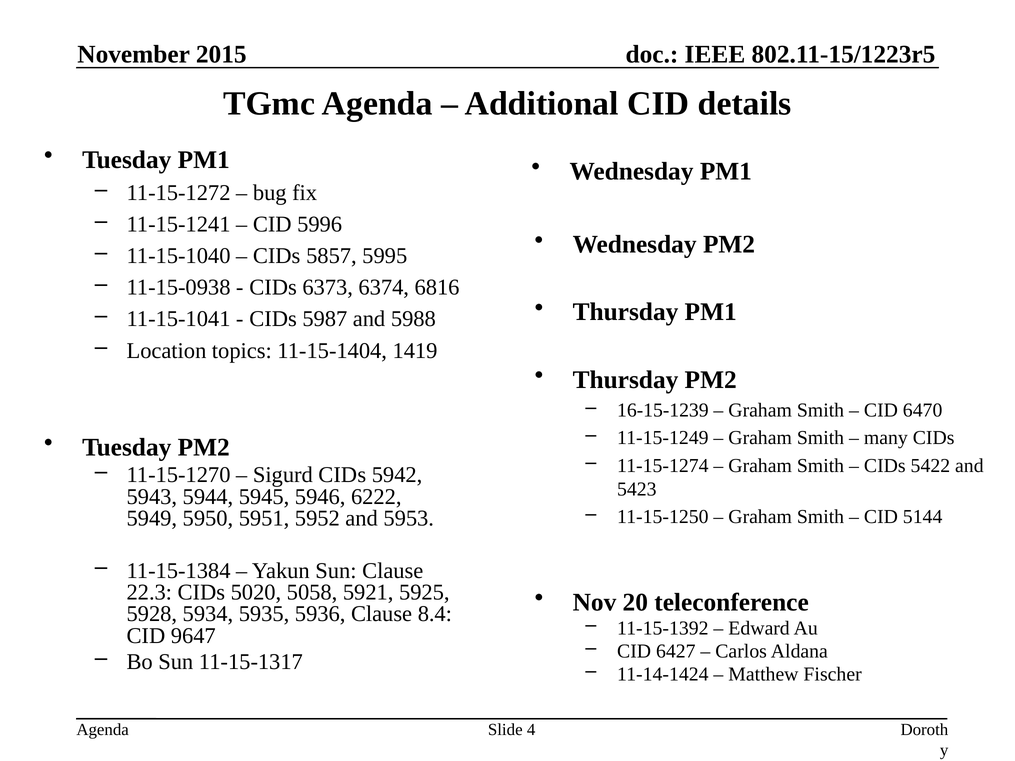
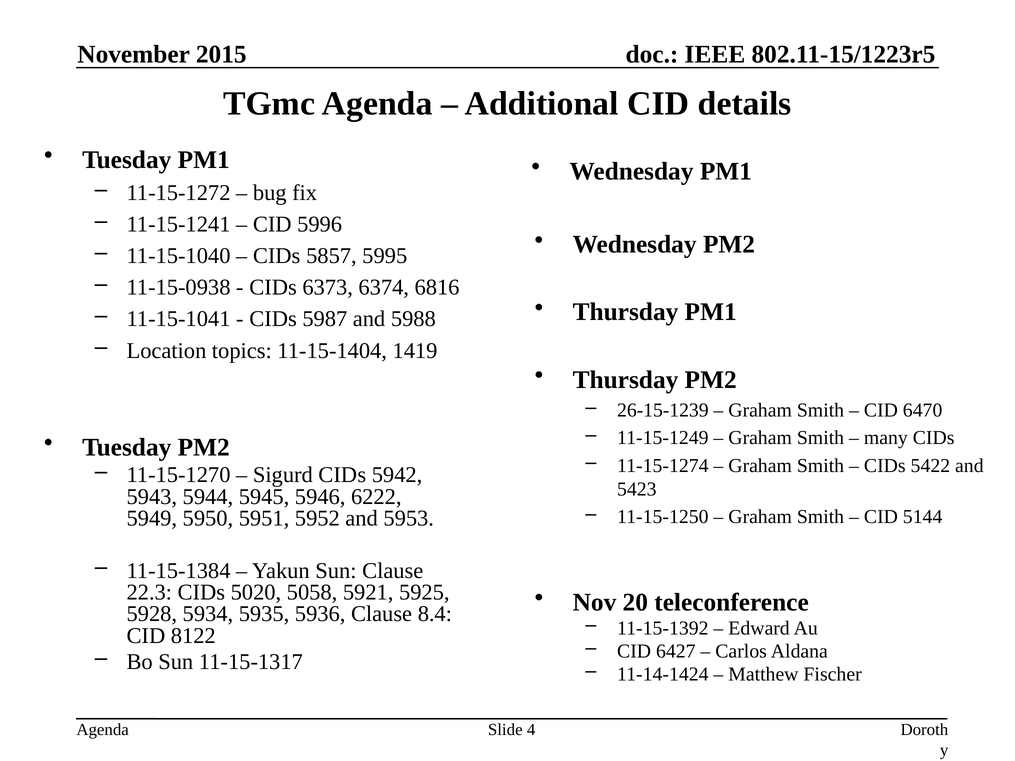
16-15-1239: 16-15-1239 -> 26-15-1239
9647: 9647 -> 8122
